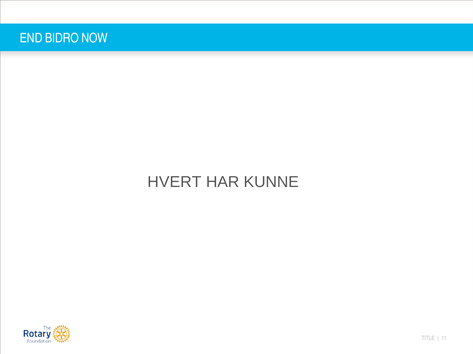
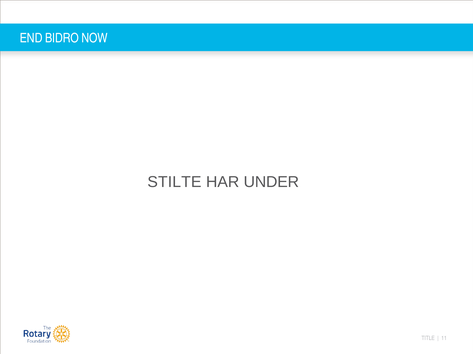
HVERT: HVERT -> STILTE
KUNNE: KUNNE -> UNDER
